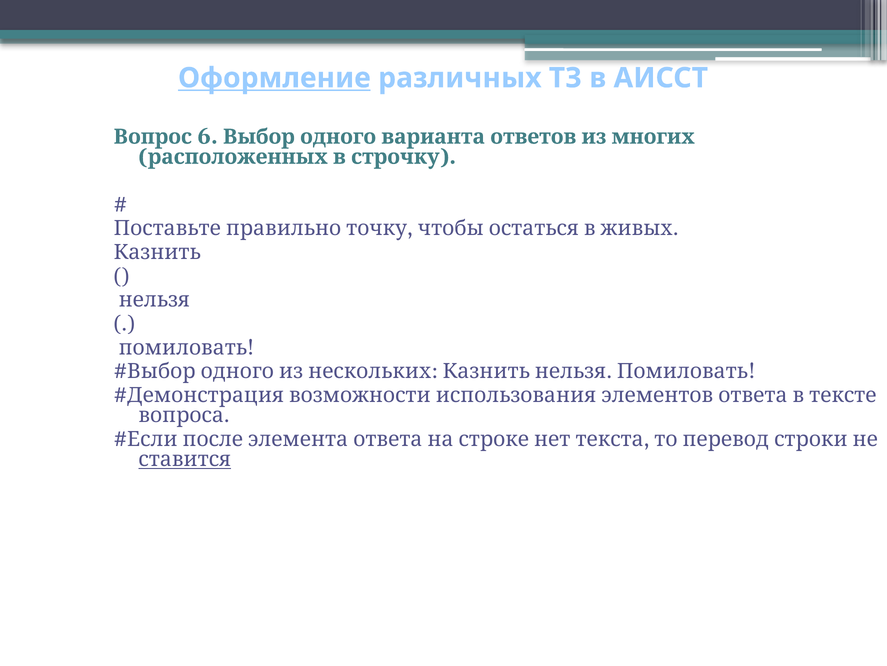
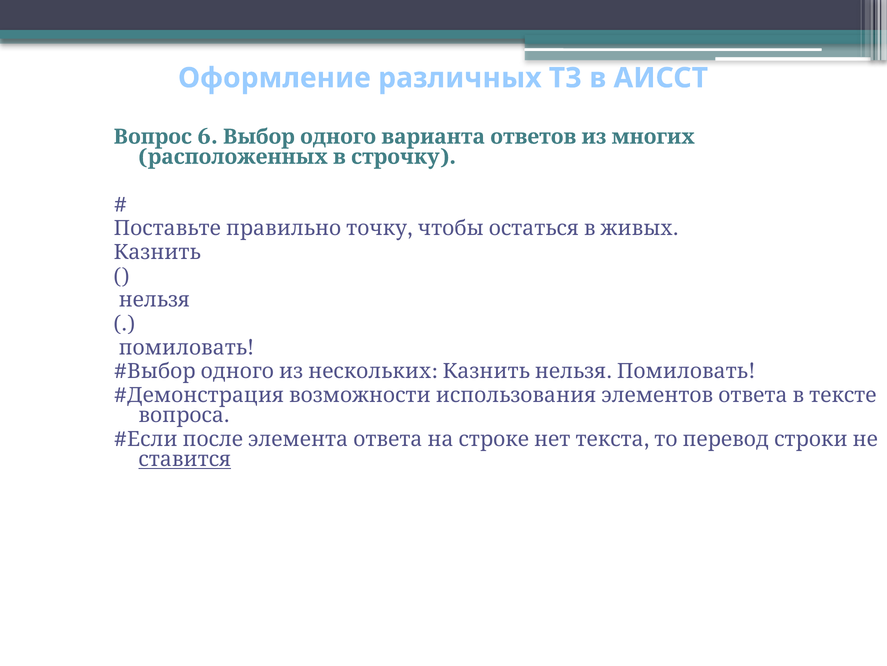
Оформление underline: present -> none
